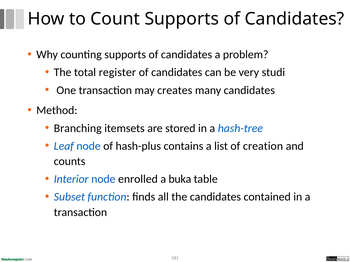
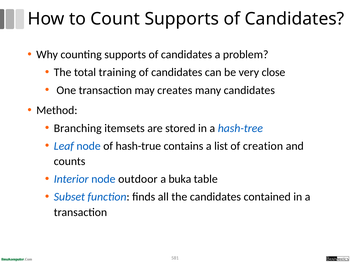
register: register -> training
studi: studi -> close
hash-plus: hash-plus -> hash-true
enrolled: enrolled -> outdoor
